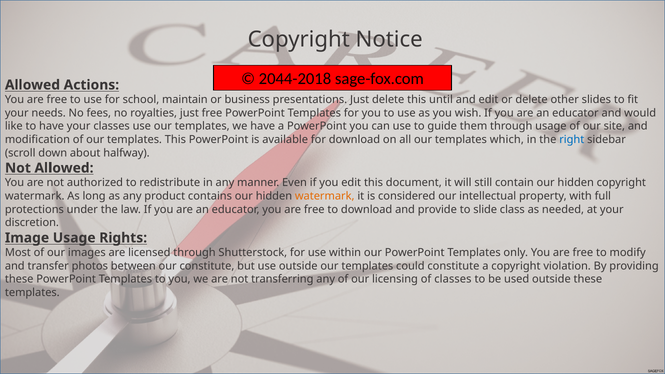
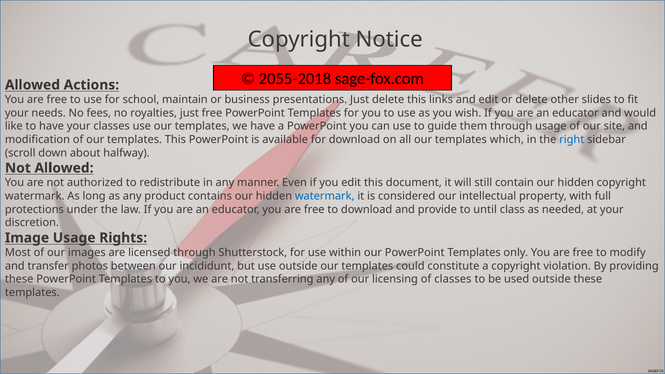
2044-2018: 2044-2018 -> 2055-2018
until: until -> links
watermark at (325, 196) colour: orange -> blue
slide: slide -> until
our constitute: constitute -> incididunt
